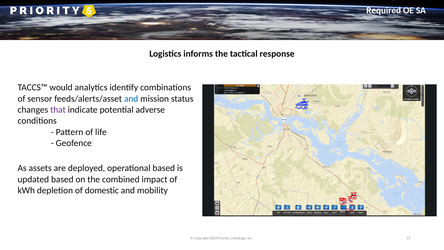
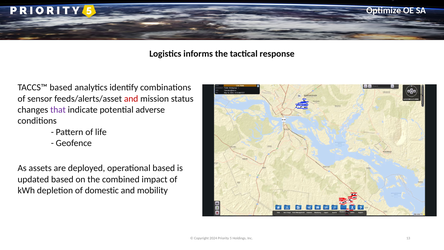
Required: Required -> Optimize
TACCS™ would: would -> based
and at (131, 99) colour: blue -> red
